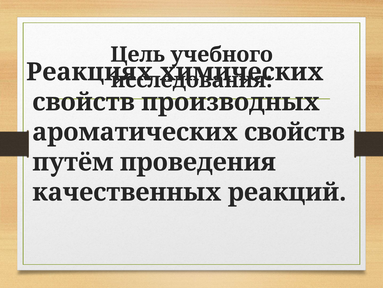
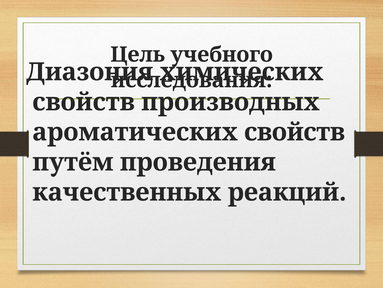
Реакциях: Реакциях -> Диазония
